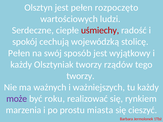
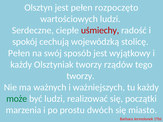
może colour: purple -> green
być roku: roku -> ludzi
rynkiem: rynkiem -> początki
miasta: miasta -> dwóch
cieszyć: cieszyć -> miasto
